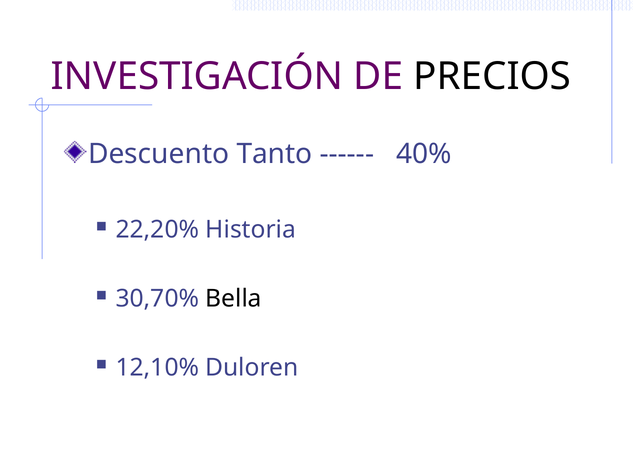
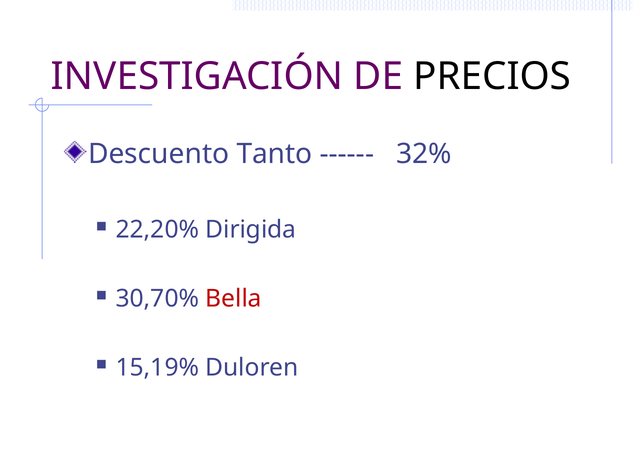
40%: 40% -> 32%
Historia: Historia -> Dirigida
Bella colour: black -> red
12,10%: 12,10% -> 15,19%
